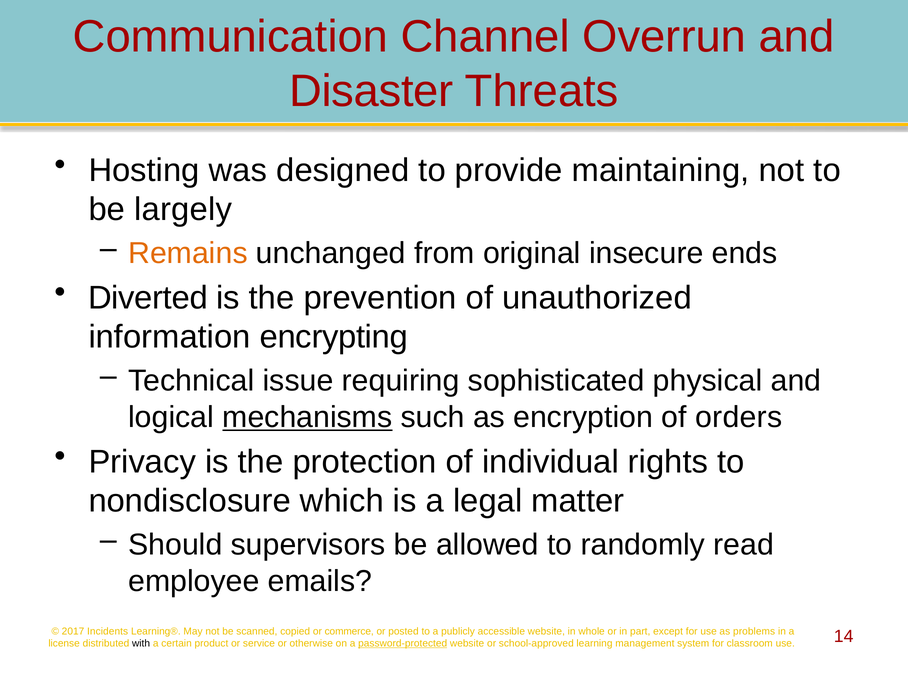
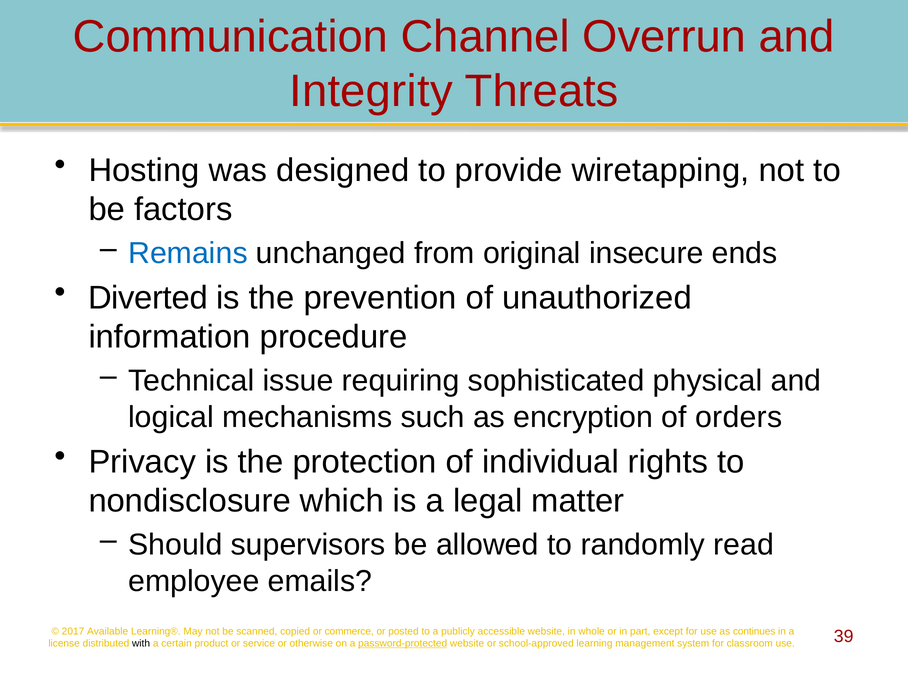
Disaster: Disaster -> Integrity
maintaining: maintaining -> wiretapping
largely: largely -> factors
Remains colour: orange -> blue
encrypting: encrypting -> procedure
mechanisms underline: present -> none
Incidents: Incidents -> Available
problems: problems -> continues
14: 14 -> 39
